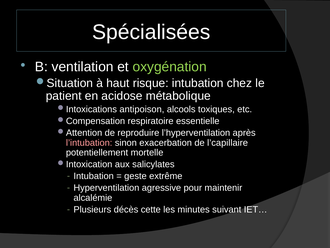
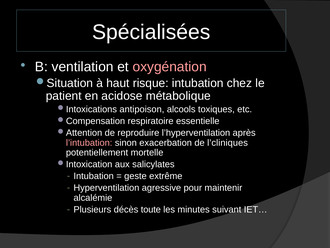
oxygénation colour: light green -> pink
l’capillaire: l’capillaire -> l’cliniques
cette: cette -> toute
